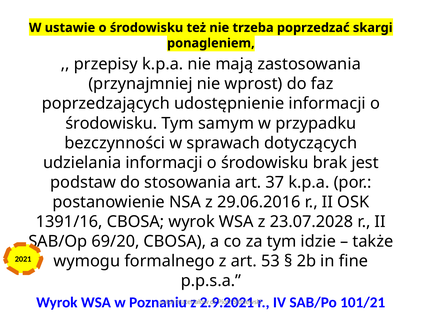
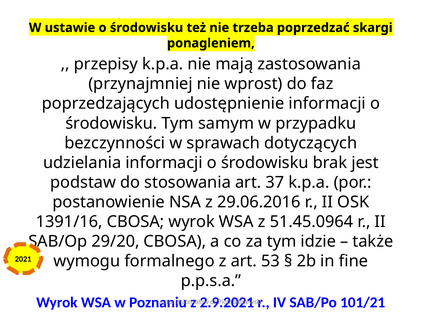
23.07.2028: 23.07.2028 -> 51.45.0964
69/20: 69/20 -> 29/20
